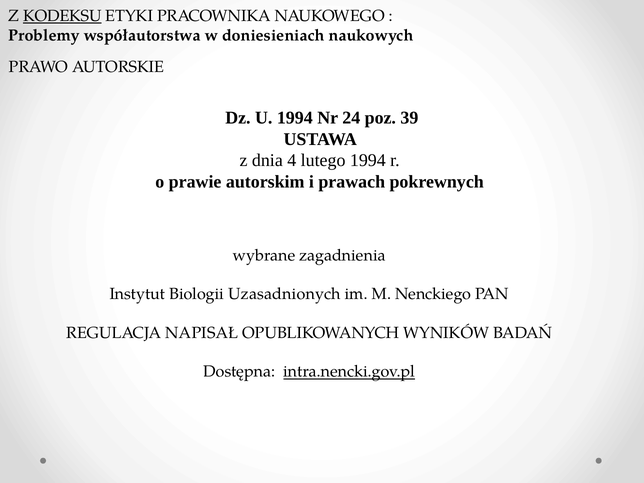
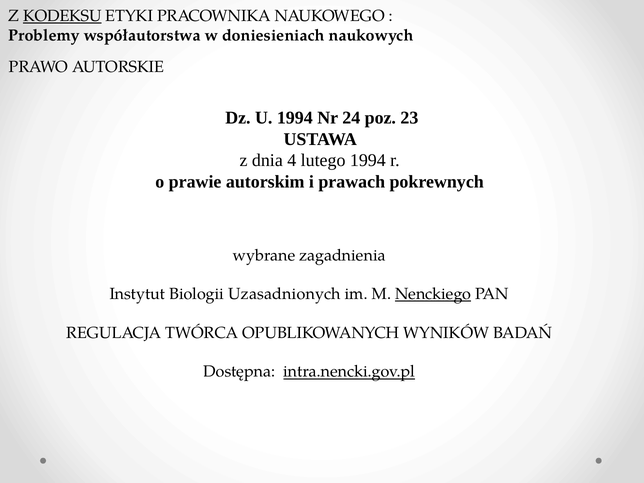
39: 39 -> 23
Nenckiego underline: none -> present
NAPISAŁ: NAPISAŁ -> TWÓRCA
